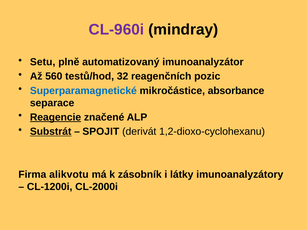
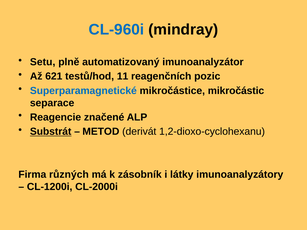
CL-960i colour: purple -> blue
560: 560 -> 621
32: 32 -> 11
absorbance: absorbance -> mikročástic
Reagencie underline: present -> none
SPOJIT: SPOJIT -> METOD
alikvotu: alikvotu -> různých
